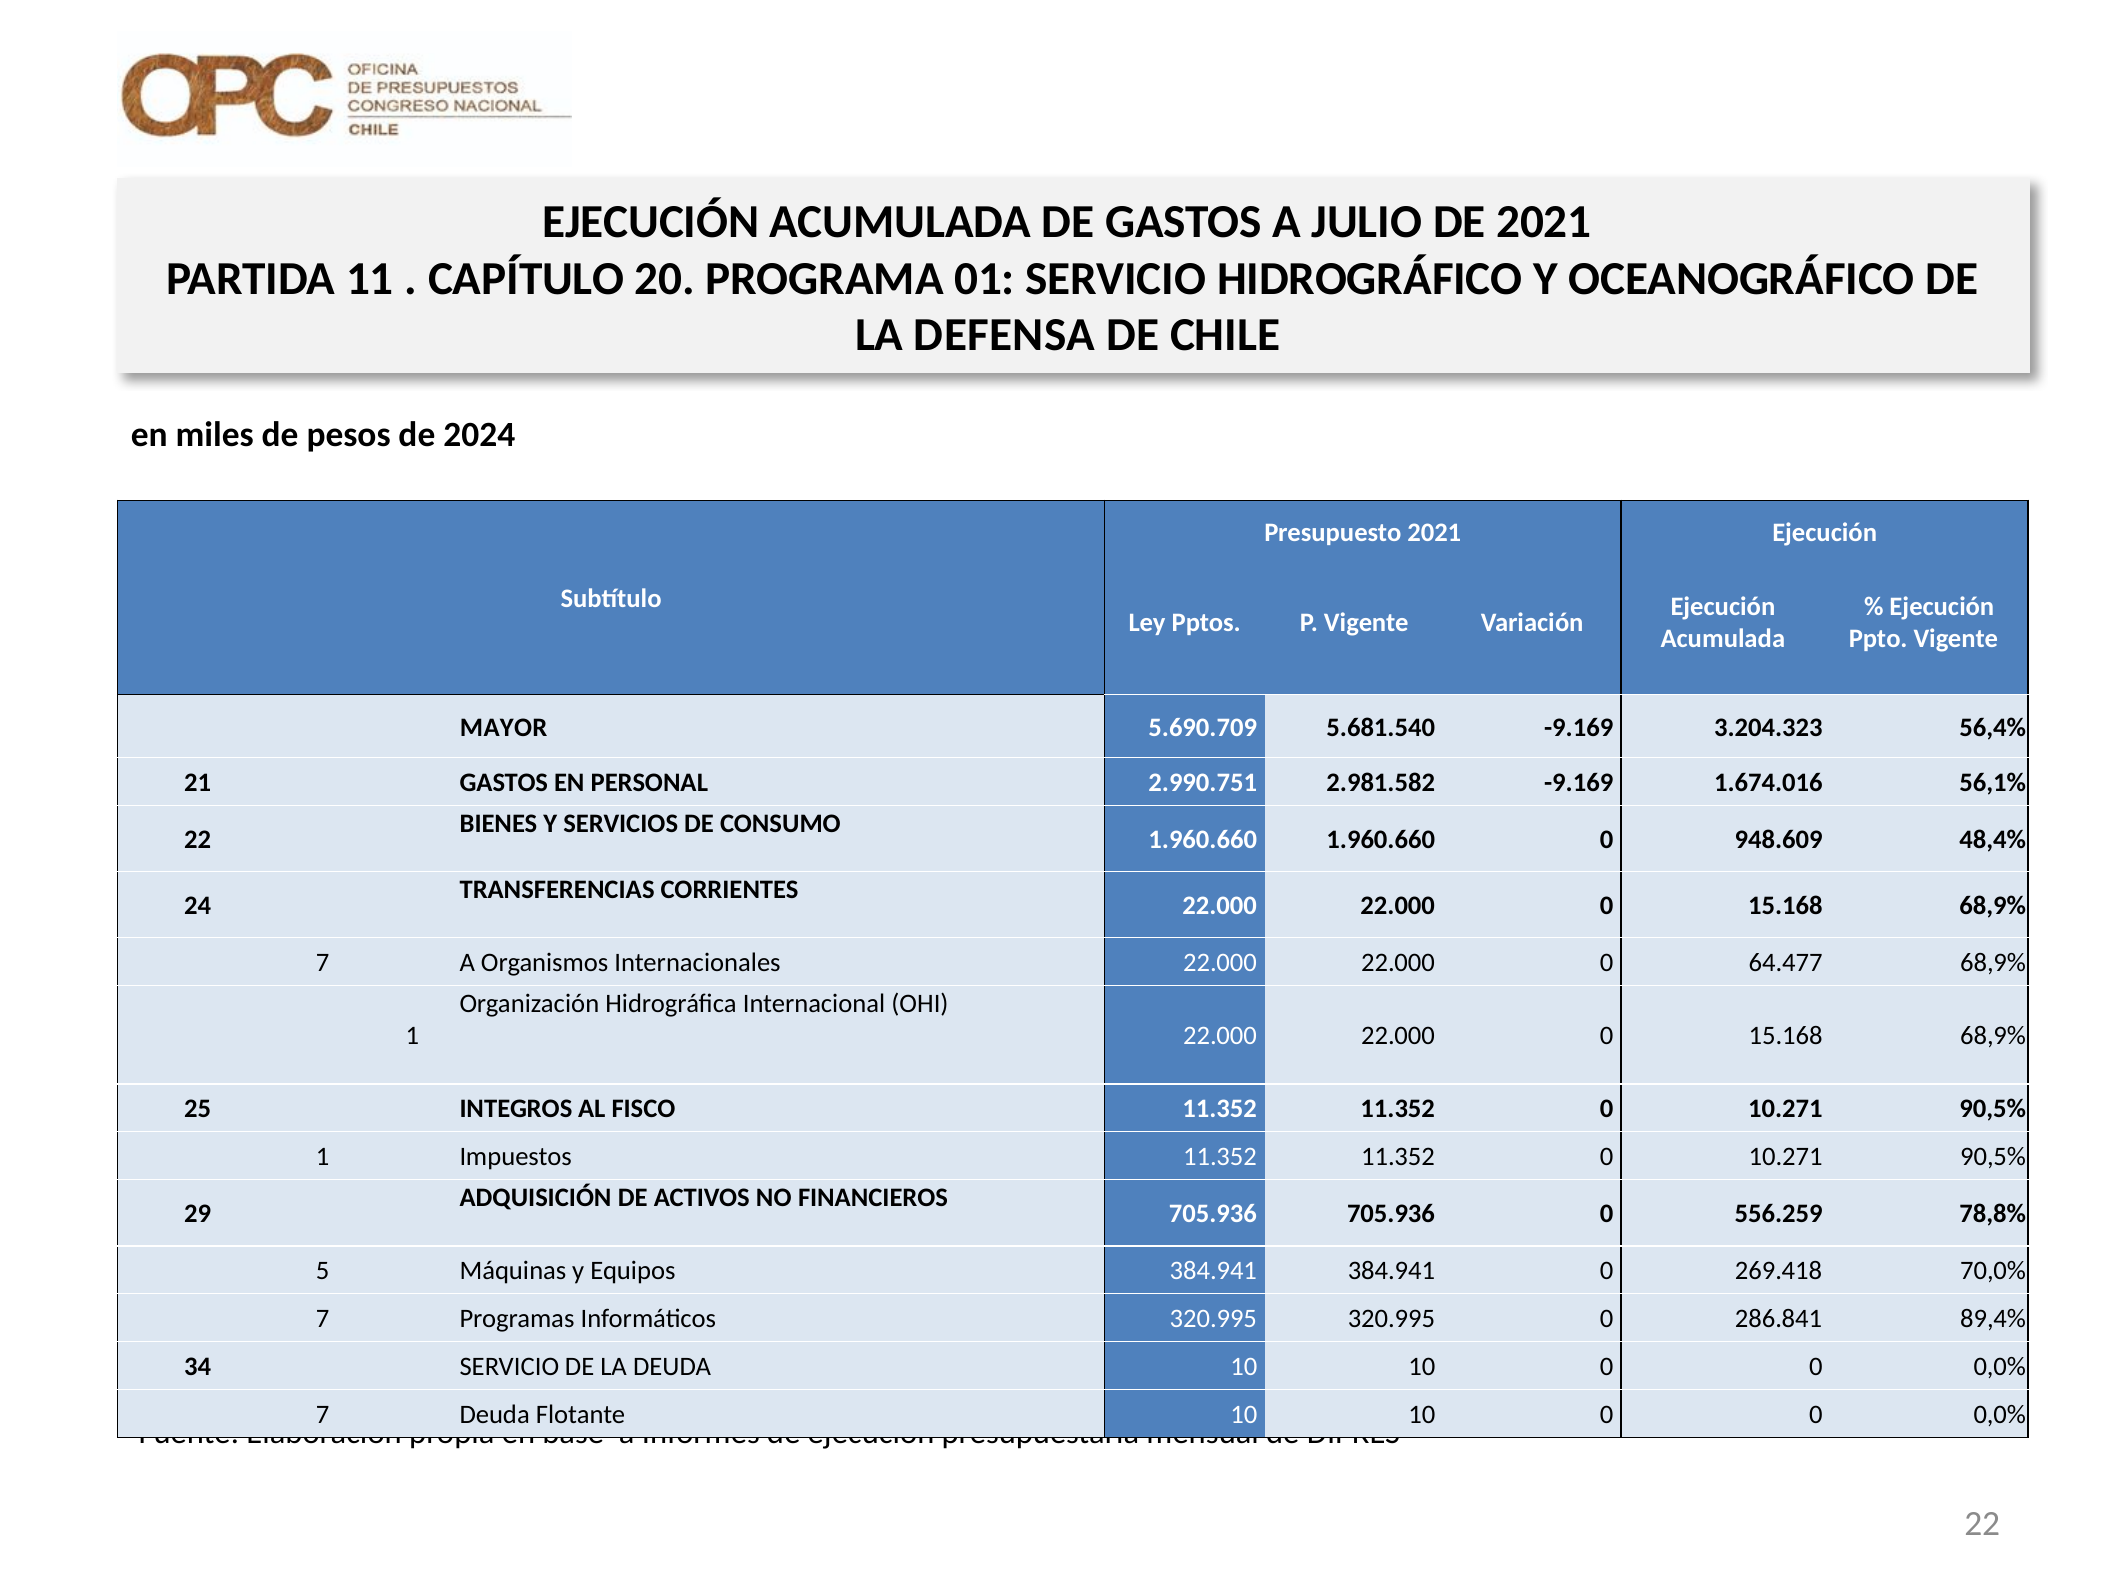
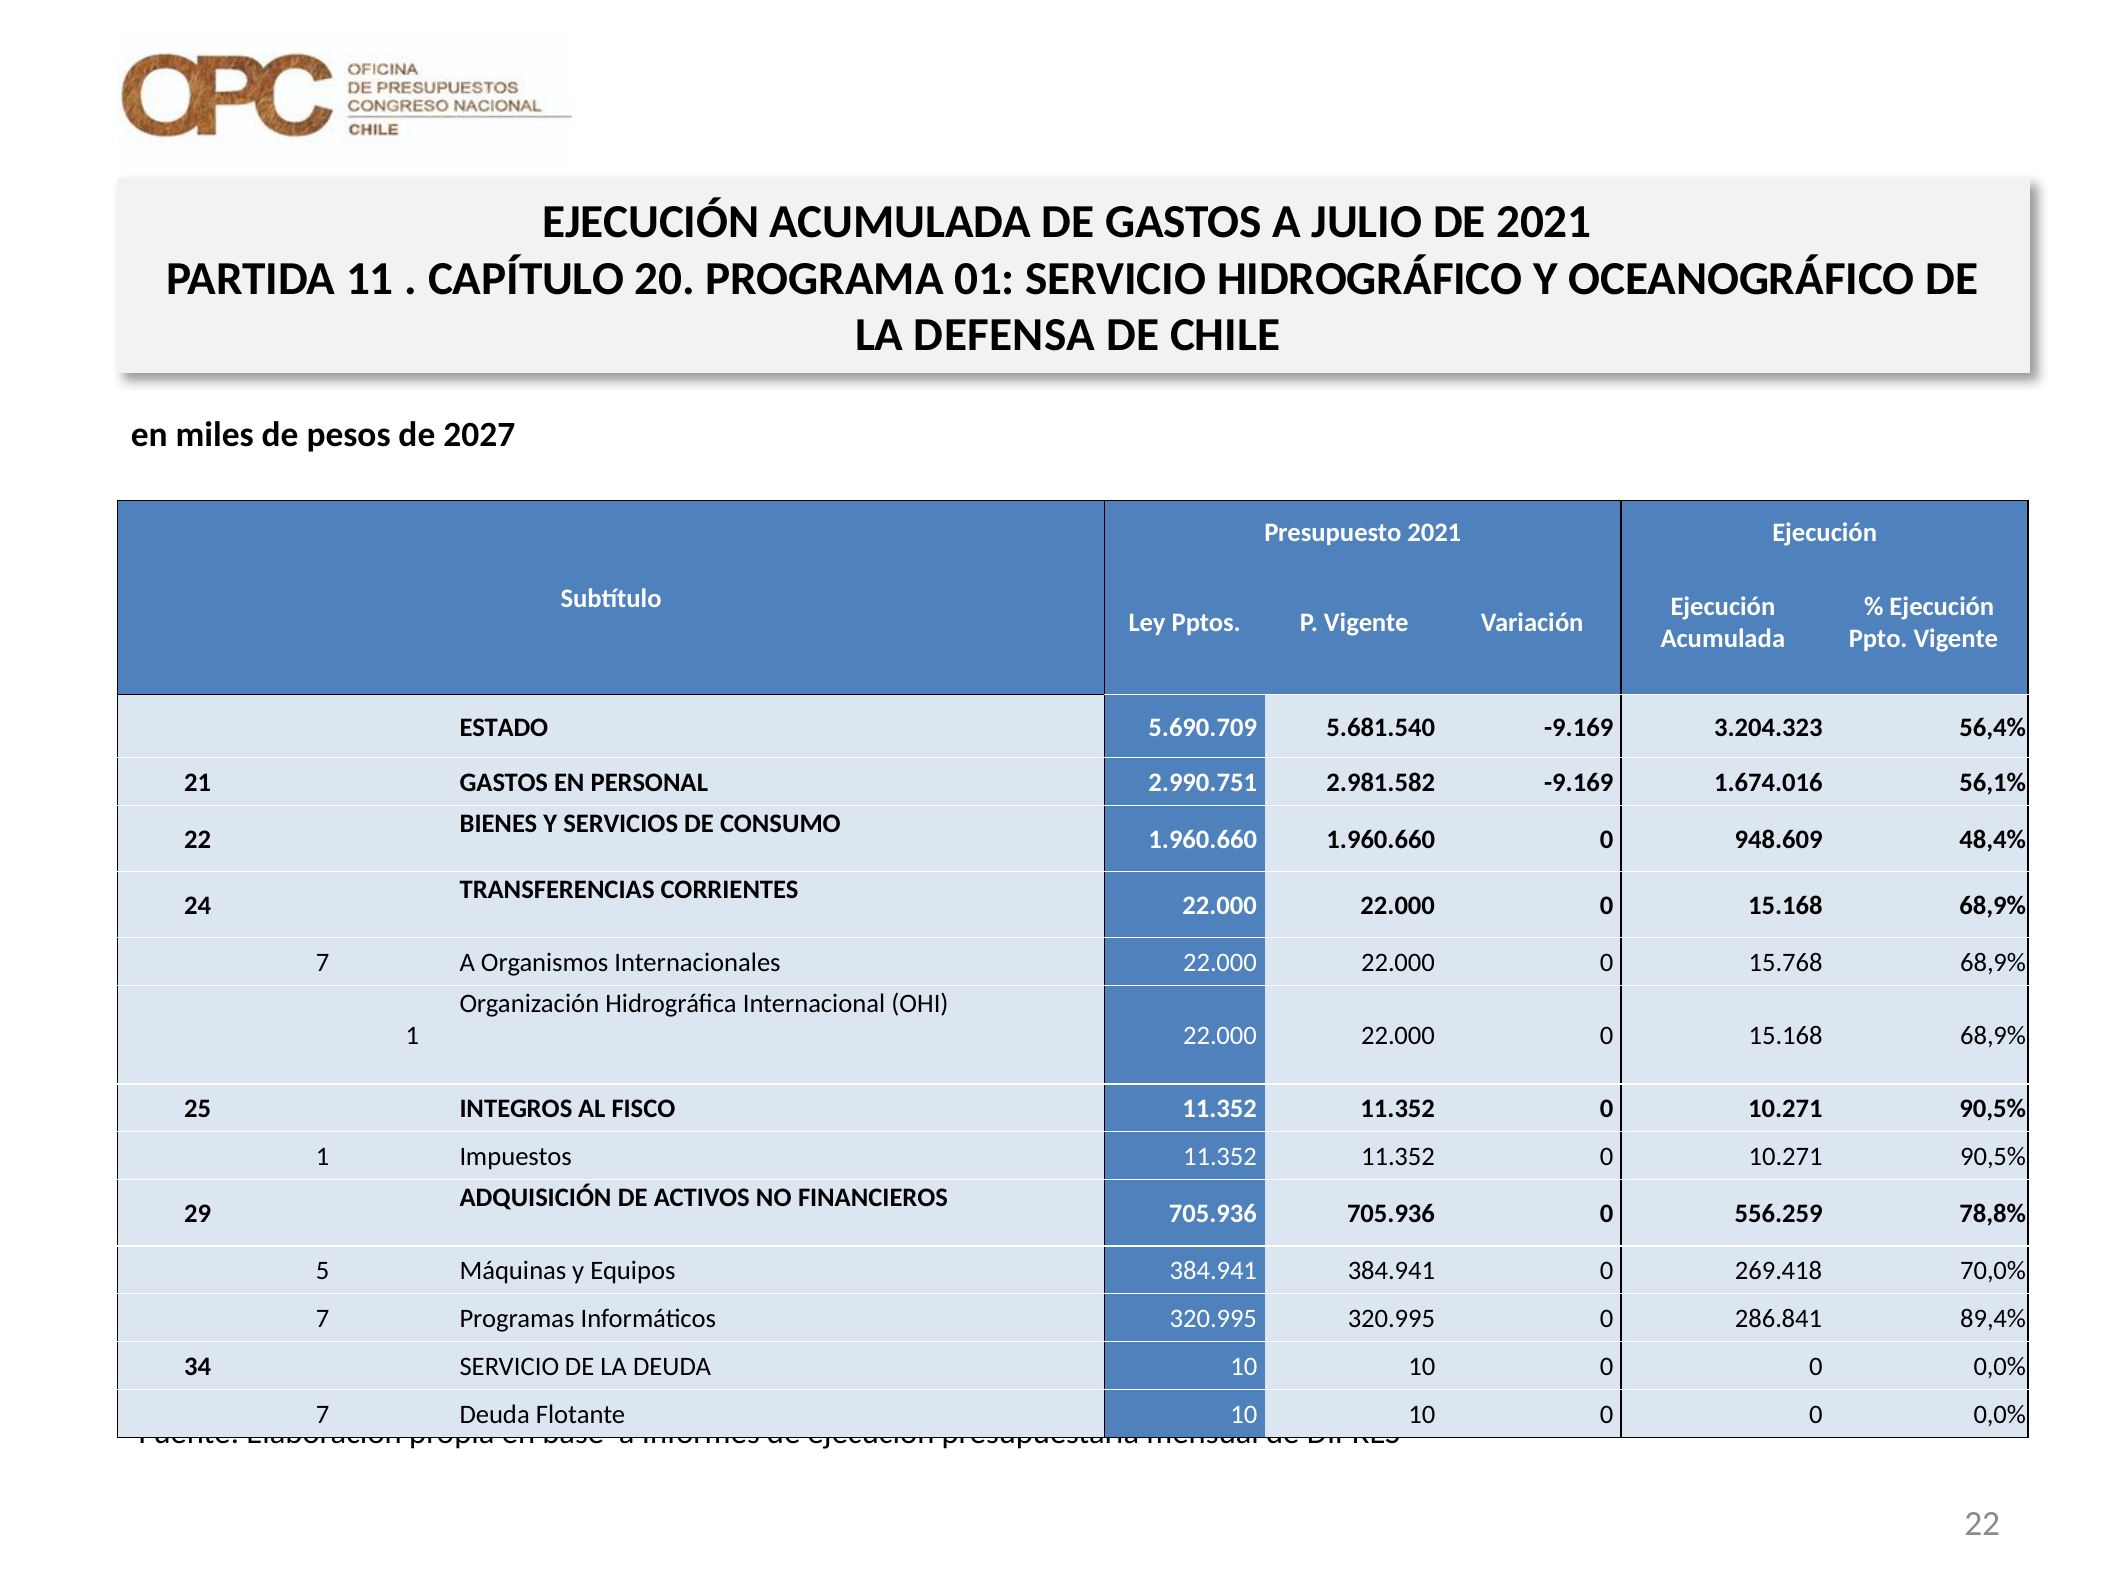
2024: 2024 -> 2027
MAYOR: MAYOR -> ESTADO
64.477: 64.477 -> 15.768
